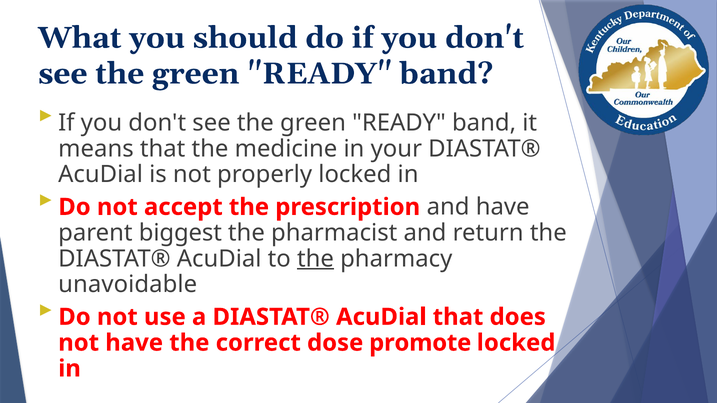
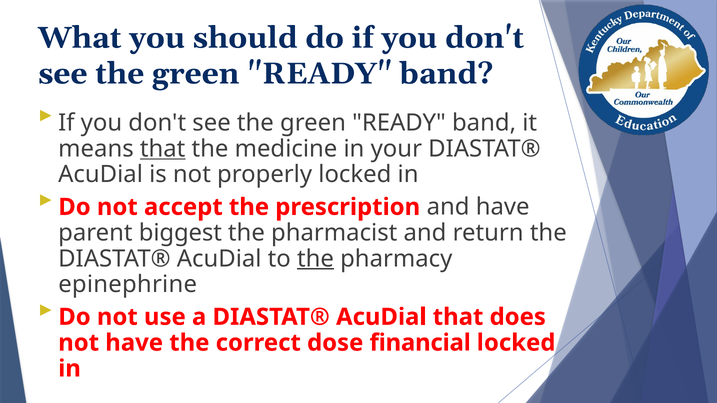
that at (163, 149) underline: none -> present
unavoidable: unavoidable -> epinephrine
promote: promote -> financial
